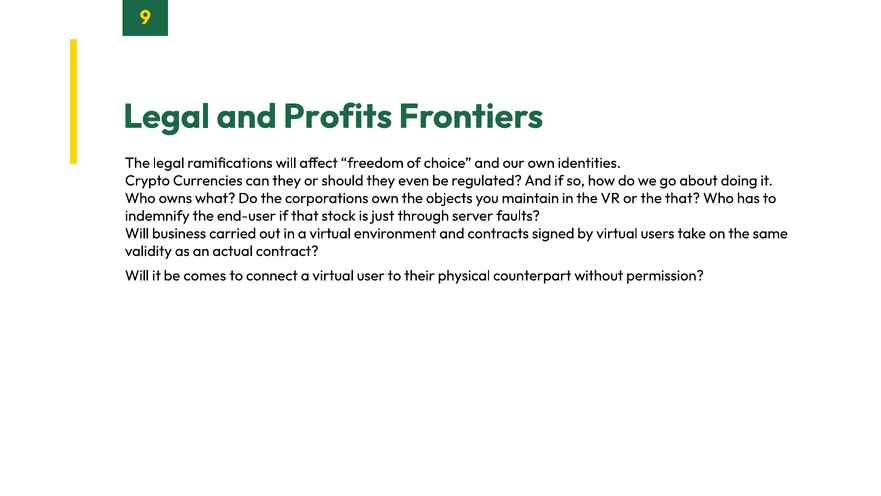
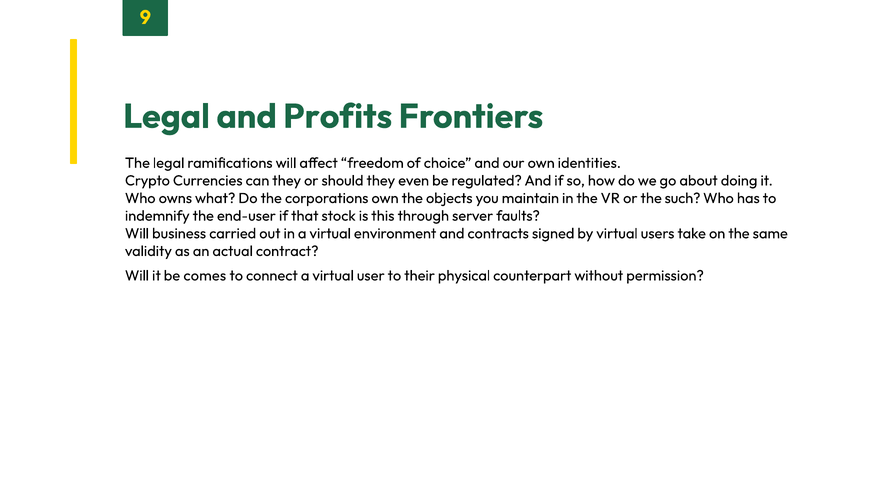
the that: that -> such
just: just -> this
